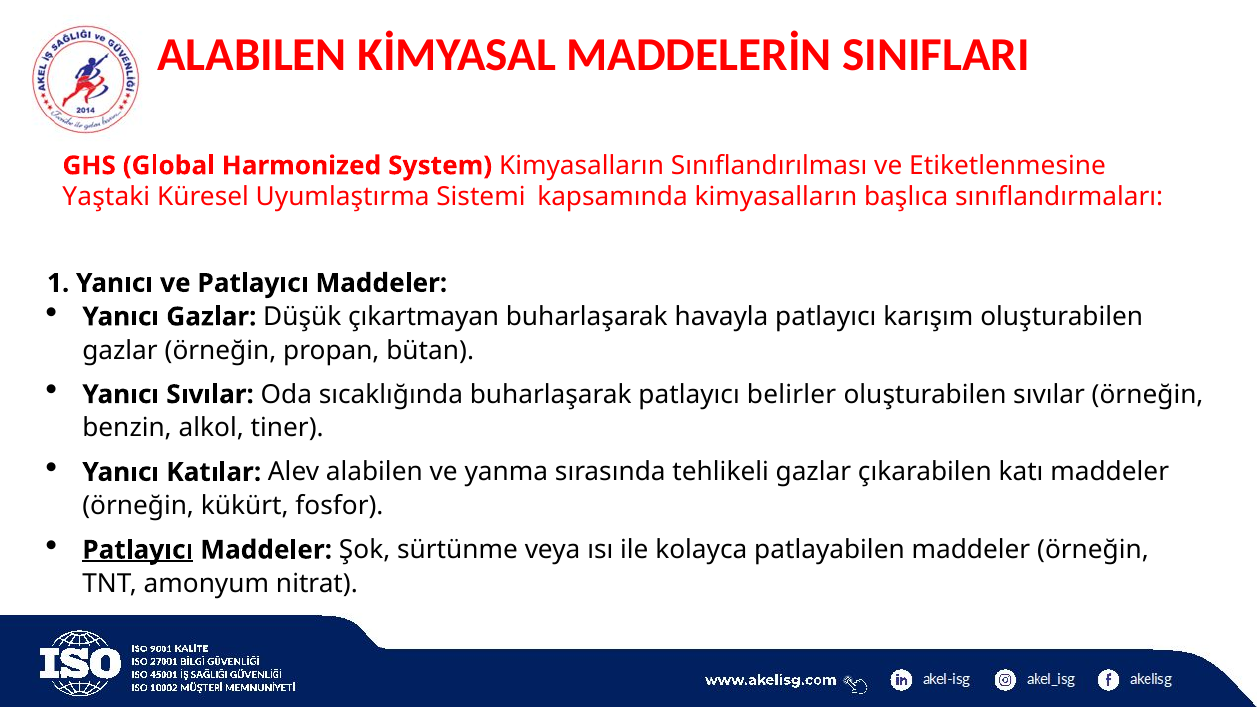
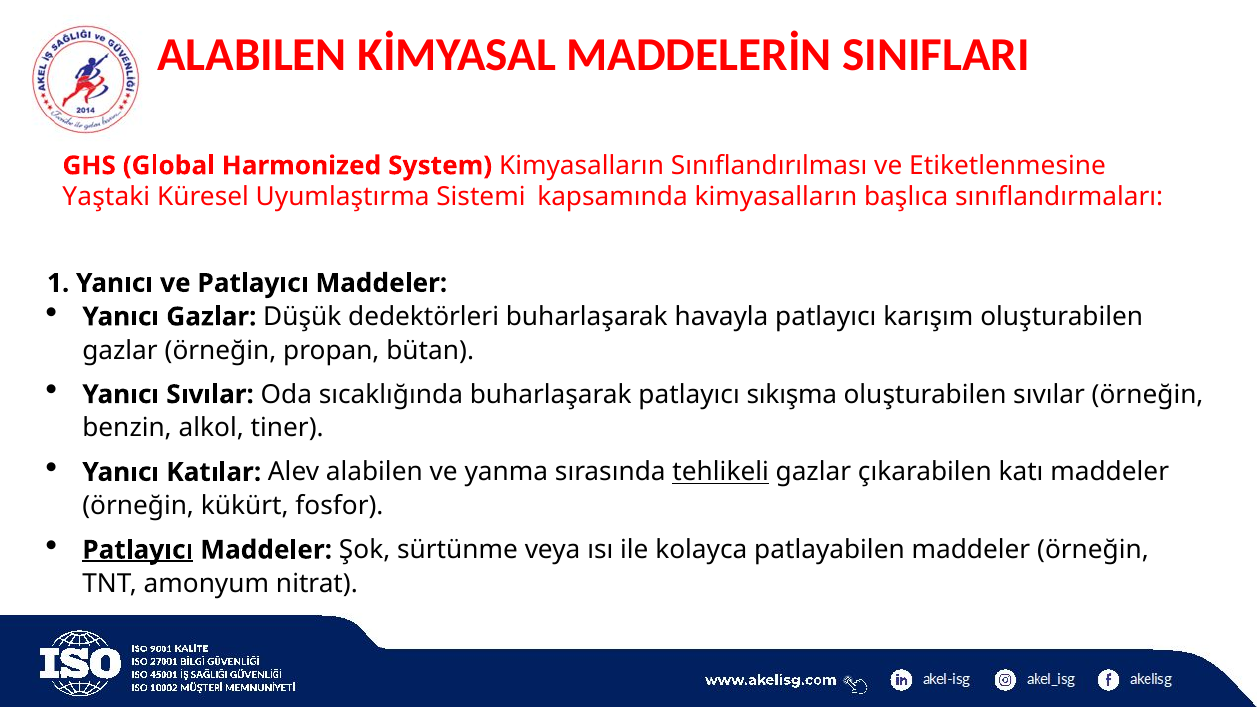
çıkartmayan: çıkartmayan -> dedektörleri
belirler: belirler -> sıkışma
tehlikeli underline: none -> present
